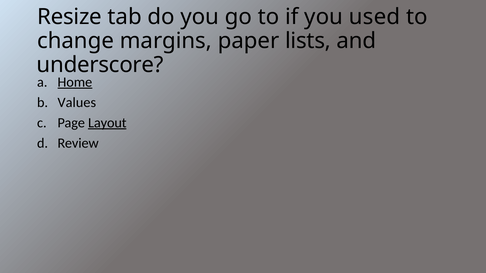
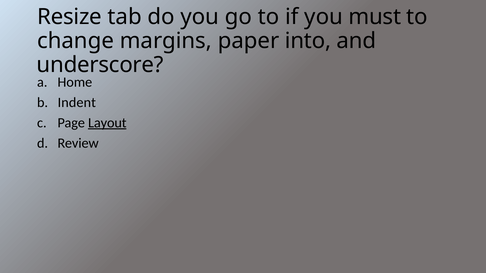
used: used -> must
lists: lists -> into
Home underline: present -> none
Values: Values -> Indent
